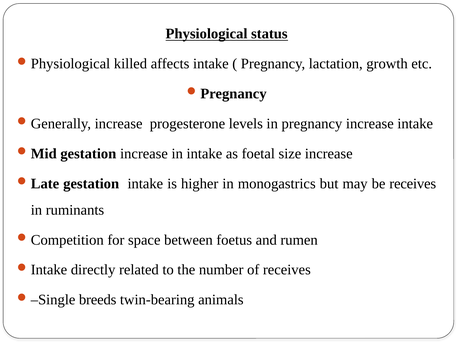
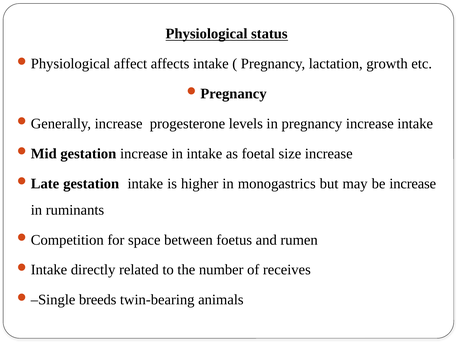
killed: killed -> affect
be receives: receives -> increase
